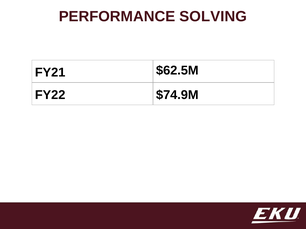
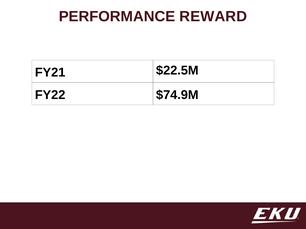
SOLVING: SOLVING -> REWARD
$62.5M: $62.5M -> $22.5M
